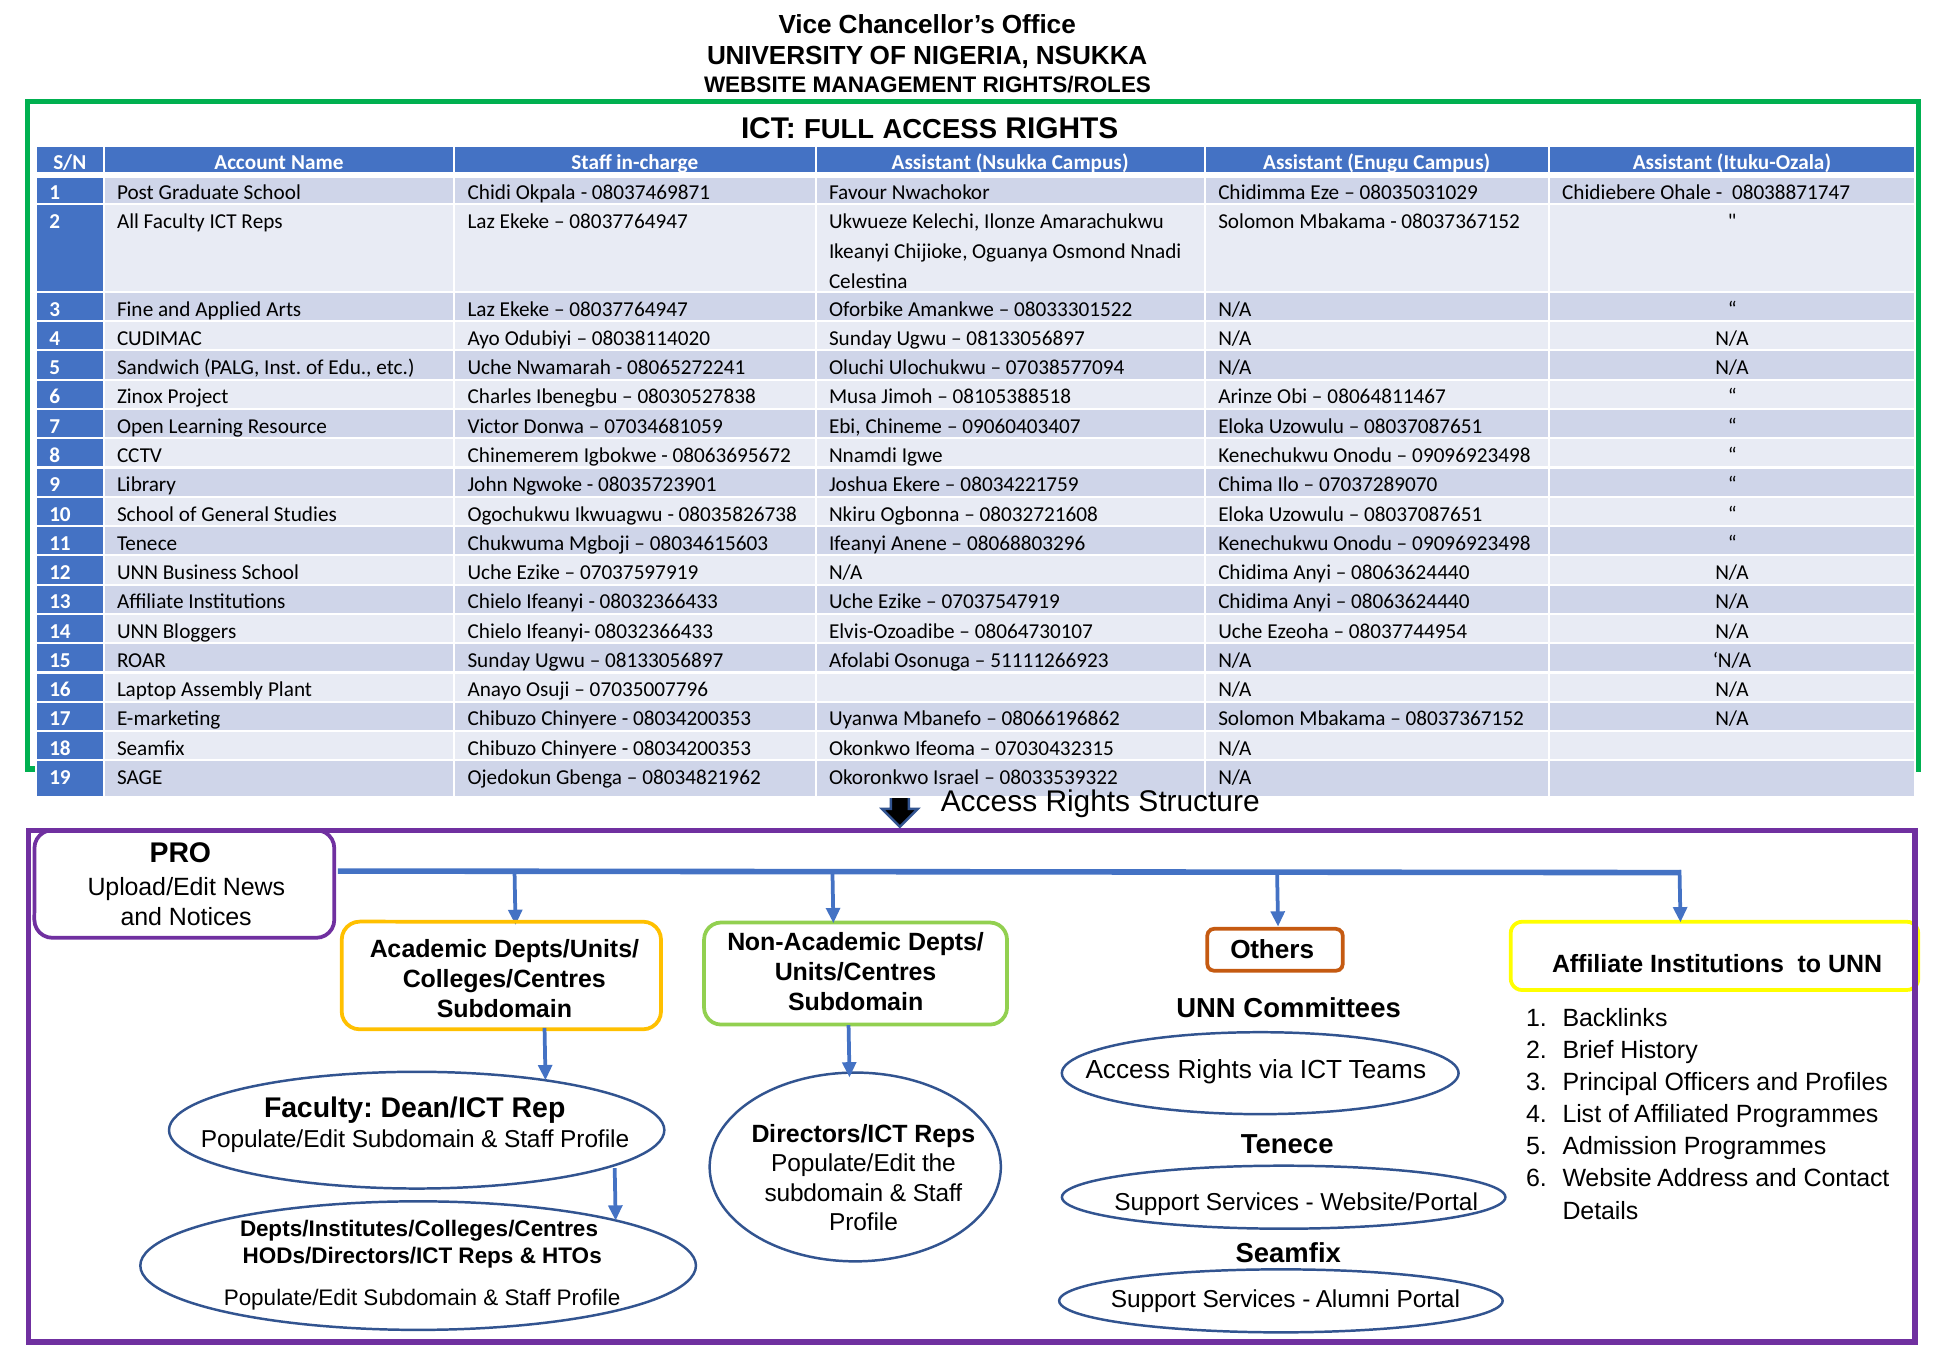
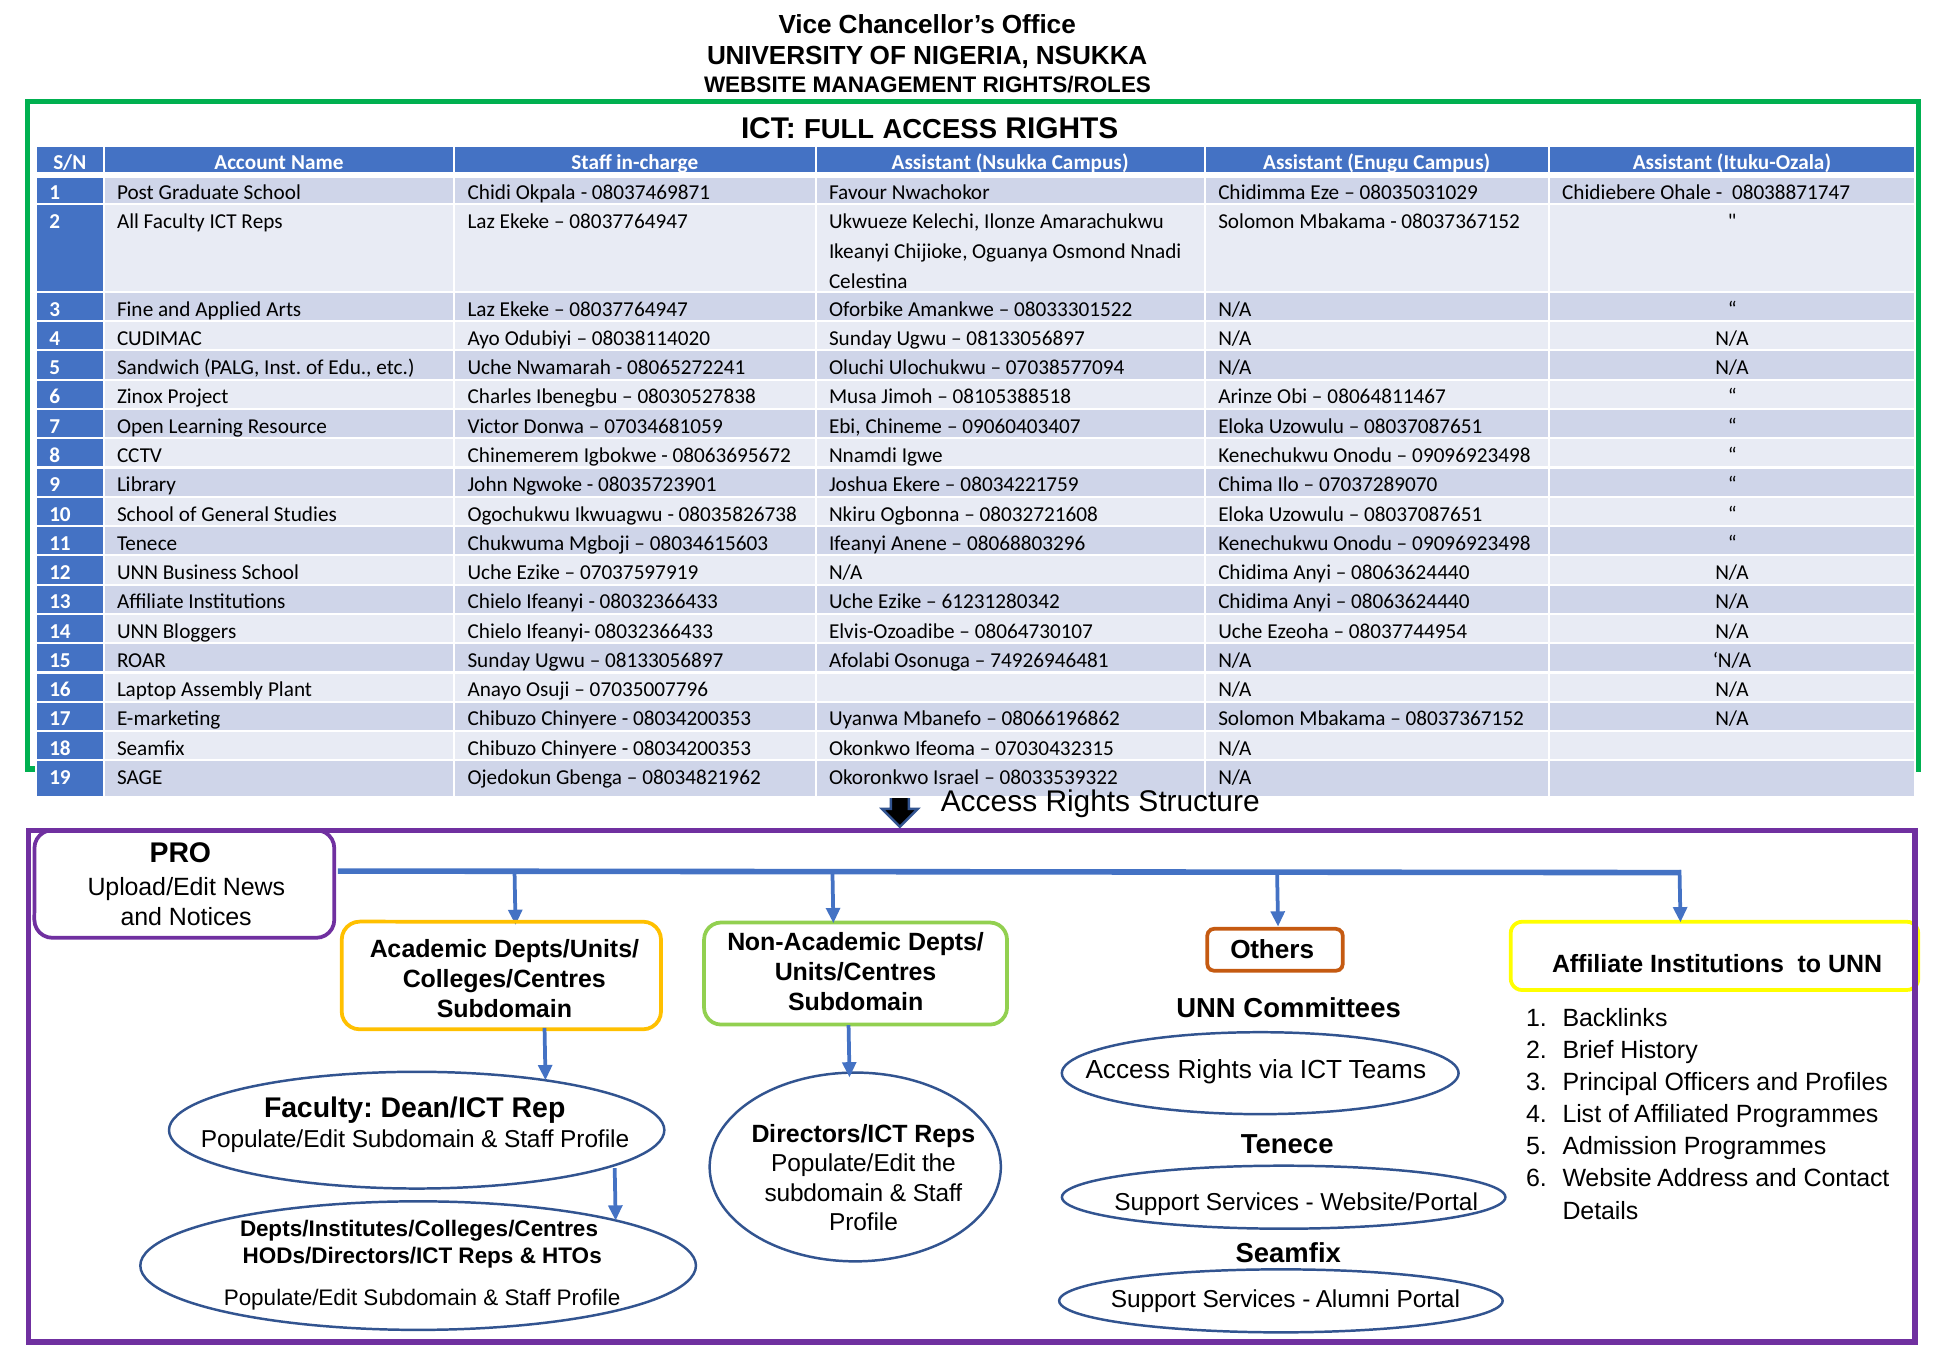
07037547919: 07037547919 -> 61231280342
51111266923: 51111266923 -> 74926946481
